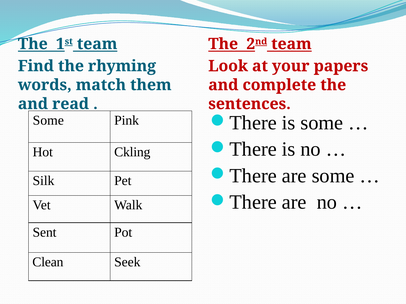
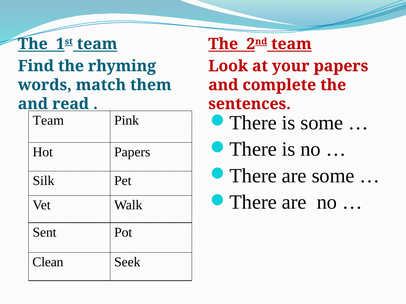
Some at (48, 121): Some -> Team
Hot Ckling: Ckling -> Papers
